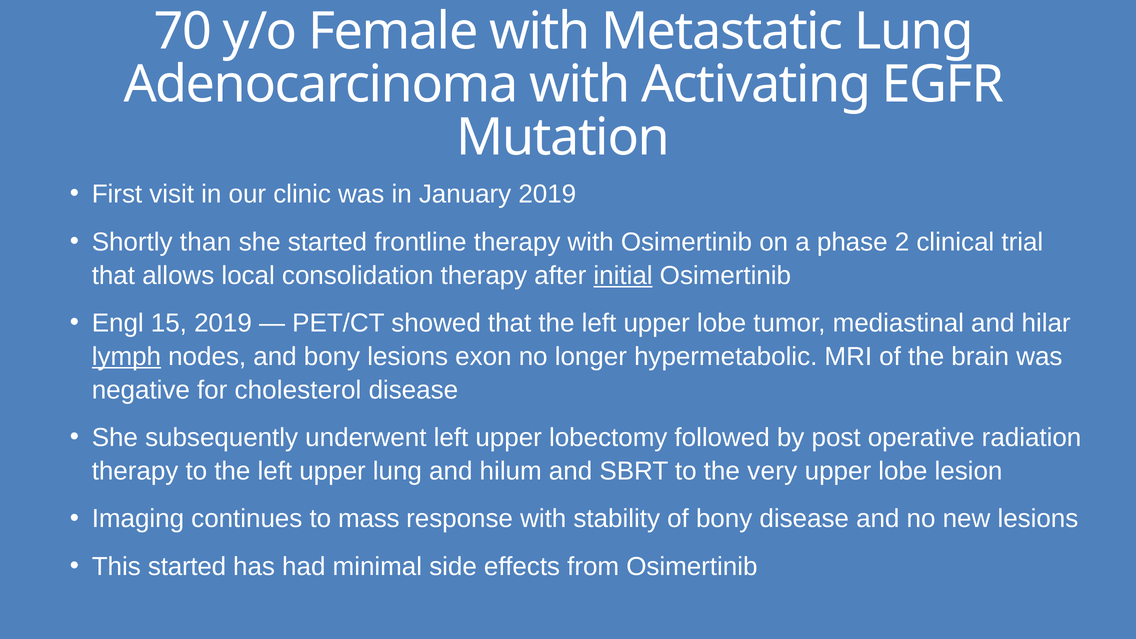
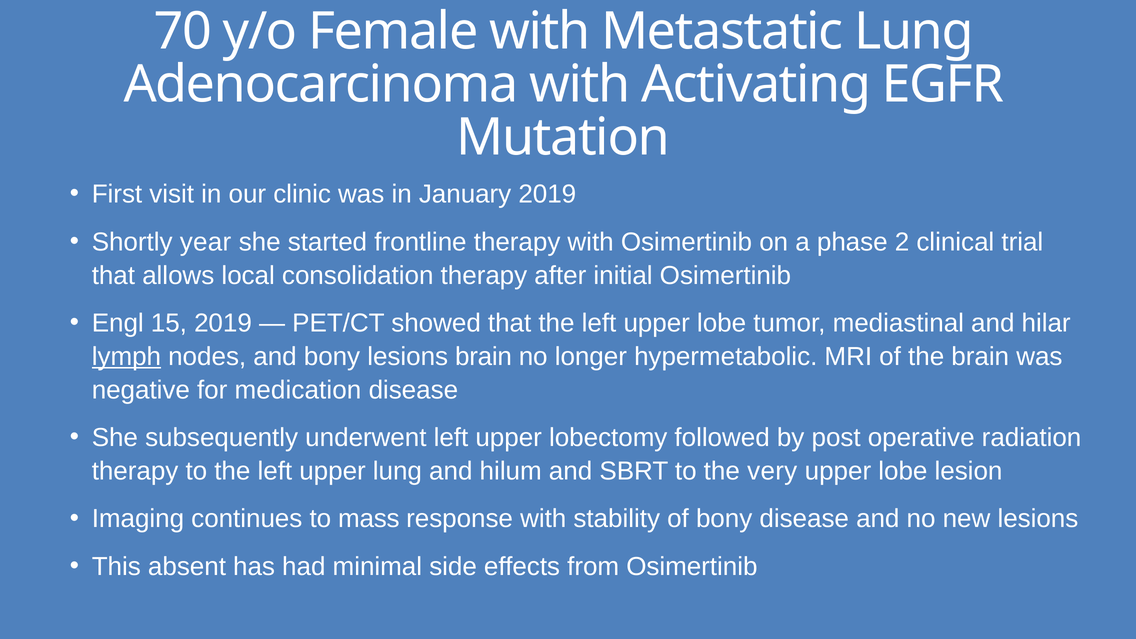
than: than -> year
initial underline: present -> none
lesions exon: exon -> brain
cholesterol: cholesterol -> medication
This started: started -> absent
